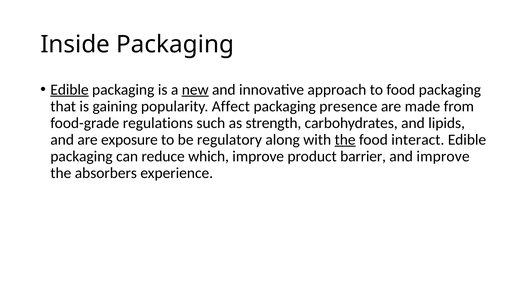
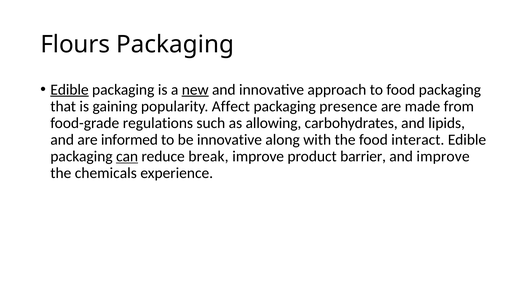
Inside: Inside -> Flours
strength: strength -> allowing
exposure: exposure -> informed
be regulatory: regulatory -> innovative
the at (345, 140) underline: present -> none
can underline: none -> present
which: which -> break
absorbers: absorbers -> chemicals
